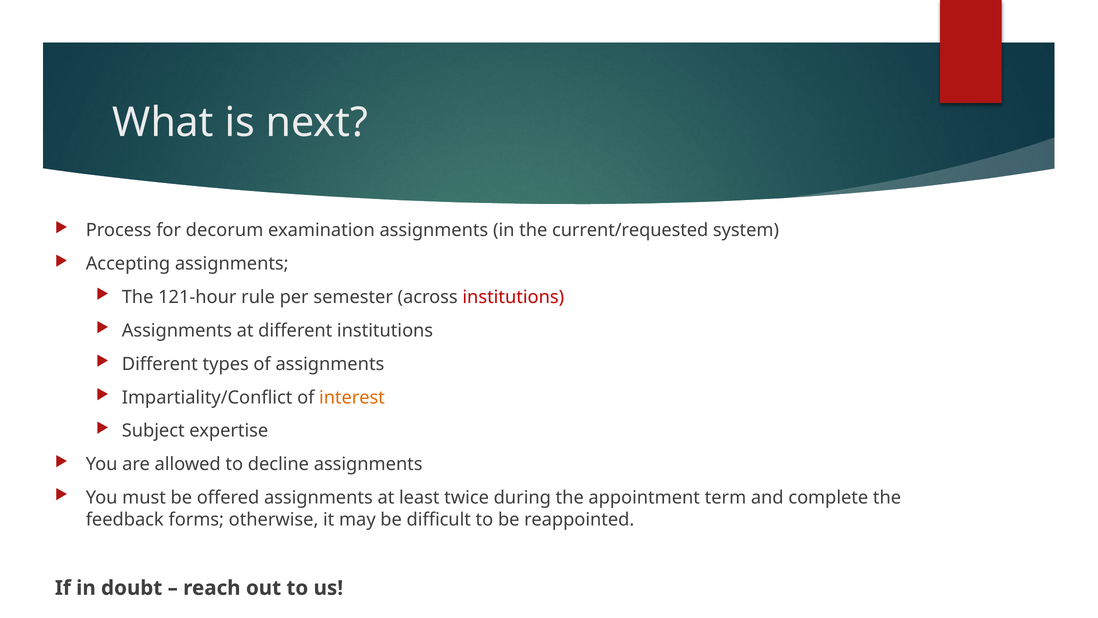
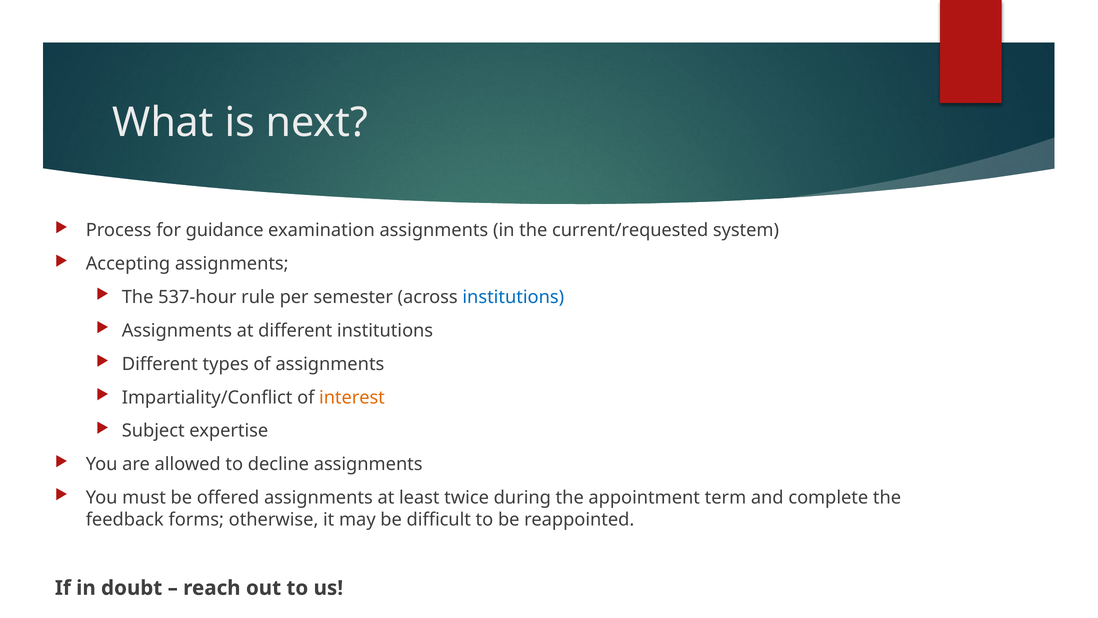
decorum: decorum -> guidance
121‑hour: 121‑hour -> 537‑hour
institutions at (513, 297) colour: red -> blue
